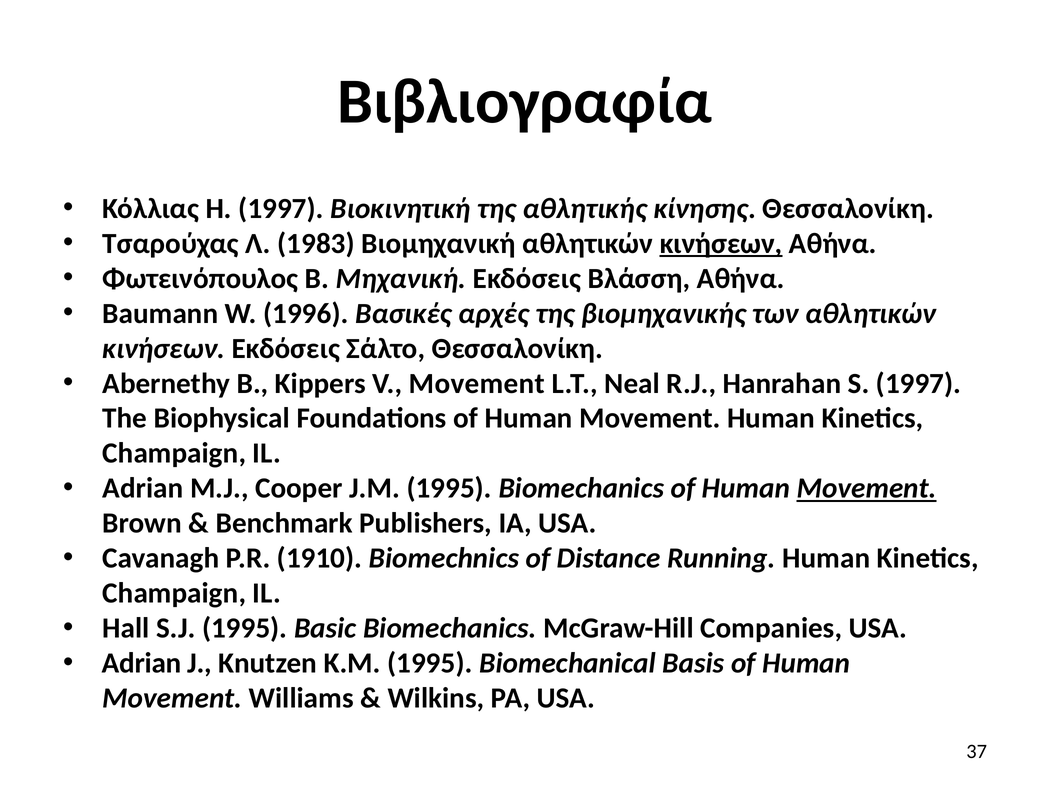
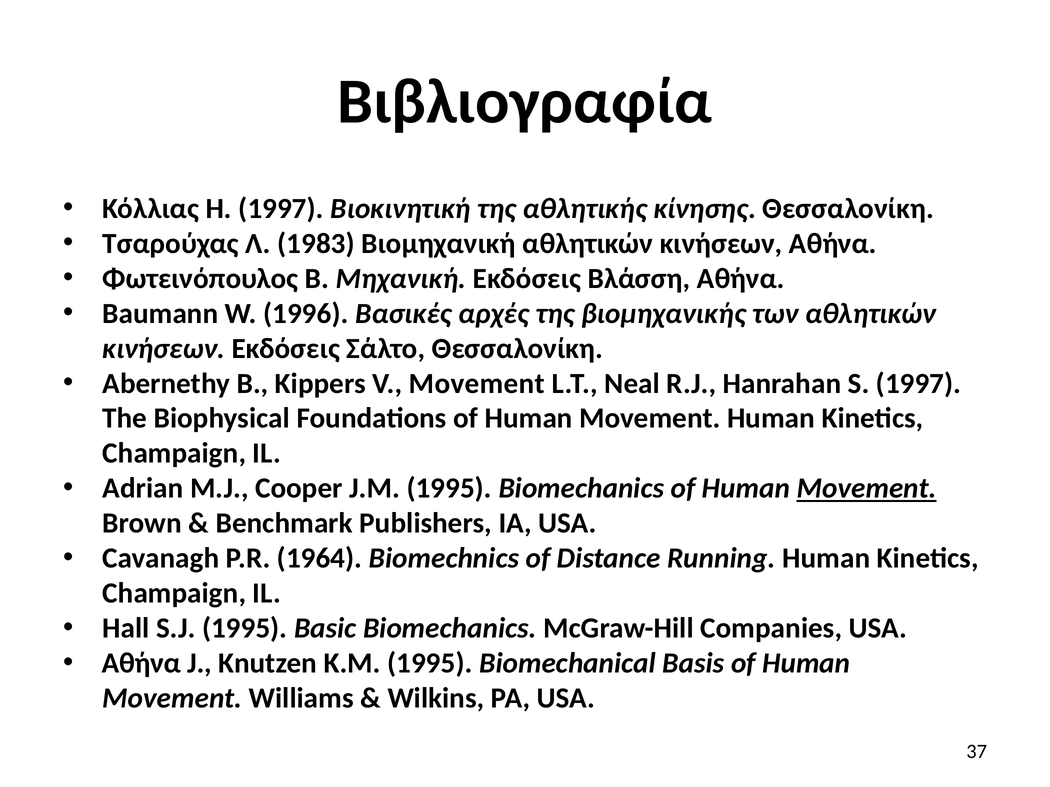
κινήσεων at (721, 244) underline: present -> none
1910: 1910 -> 1964
Adrian at (142, 664): Adrian -> Αθήνα
